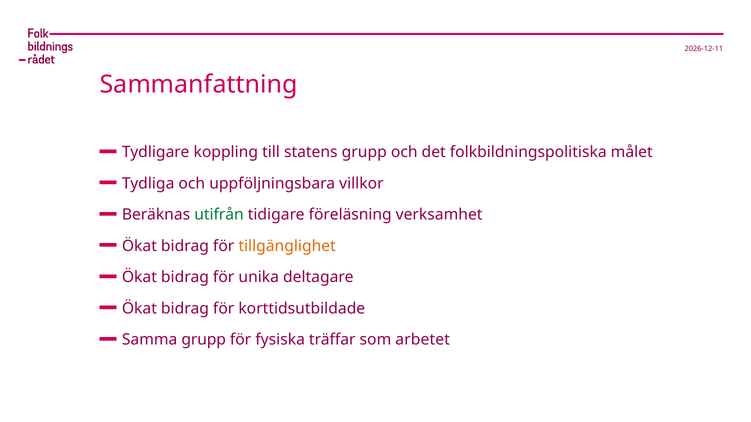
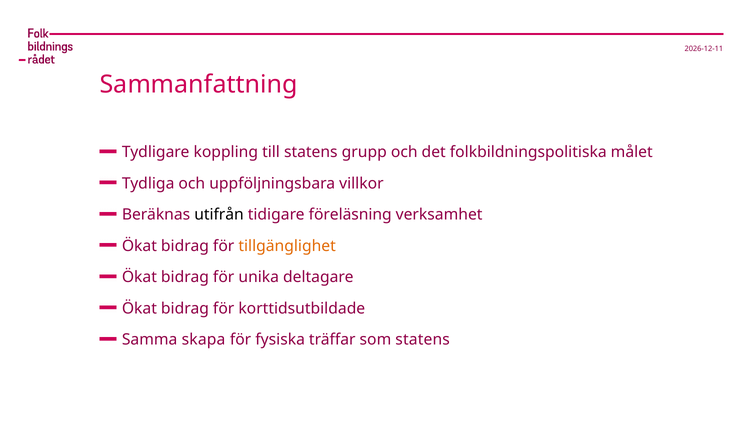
utifrån colour: green -> black
Samma grupp: grupp -> skapa
som arbetet: arbetet -> statens
